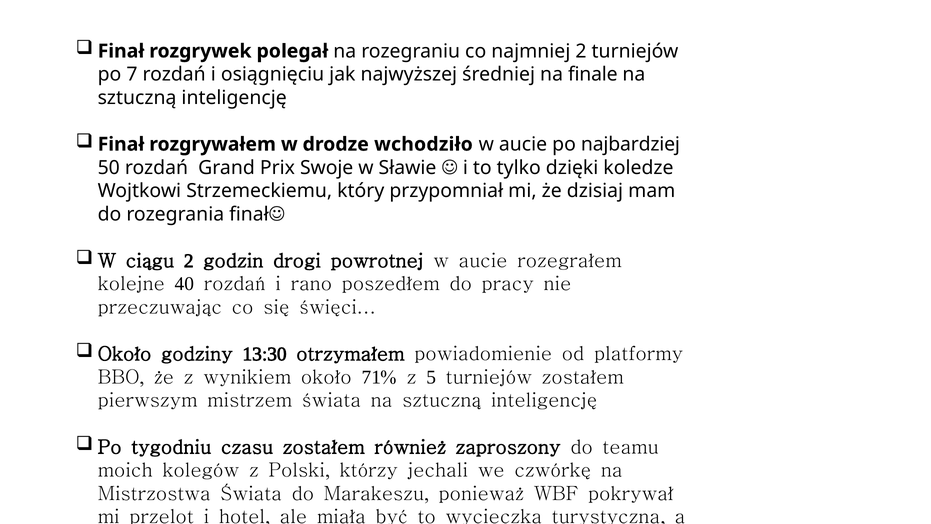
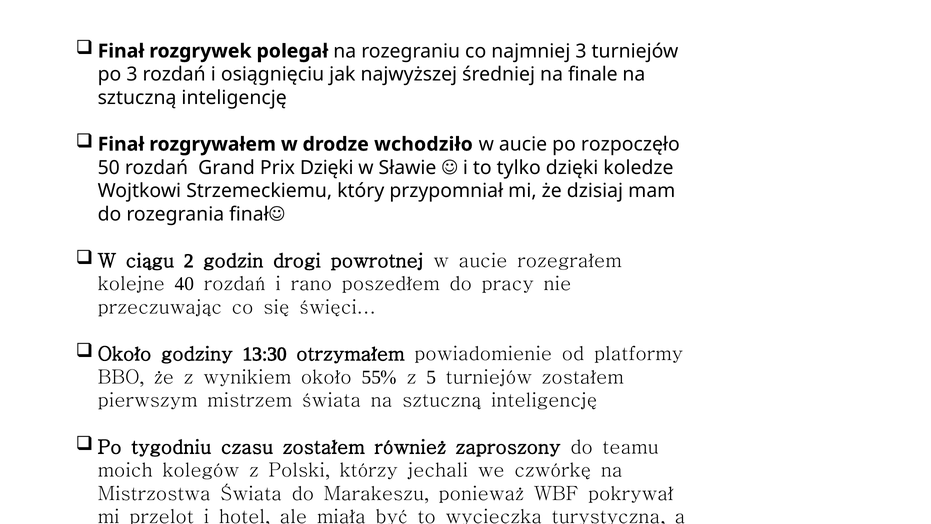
najmniej 2: 2 -> 3
po 7: 7 -> 3
najbardziej: najbardziej -> rozpoczęło
Prix Swoje: Swoje -> Dzięki
71%: 71% -> 55%
